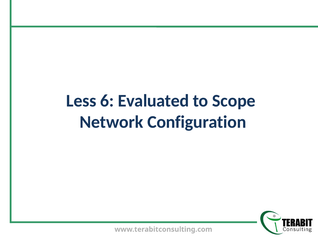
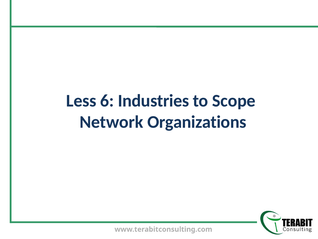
Evaluated: Evaluated -> Industries
Configuration: Configuration -> Organizations
